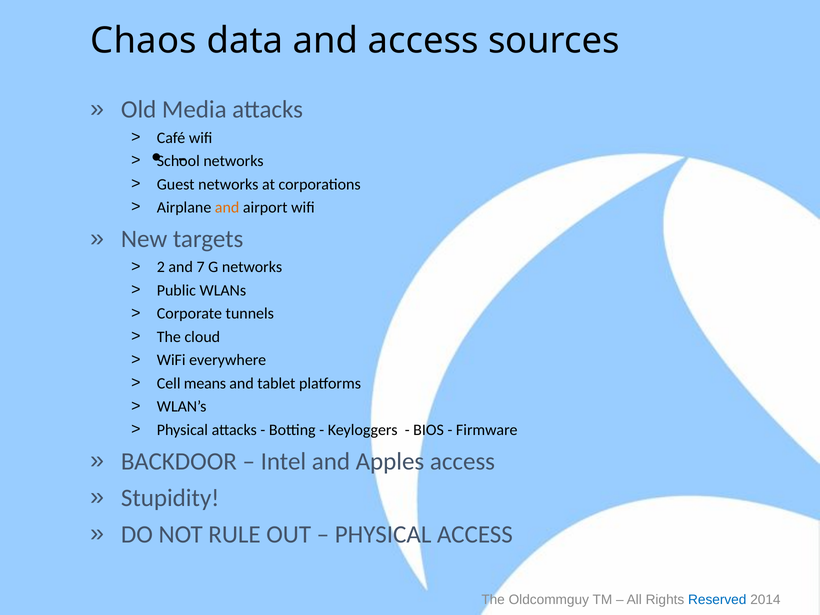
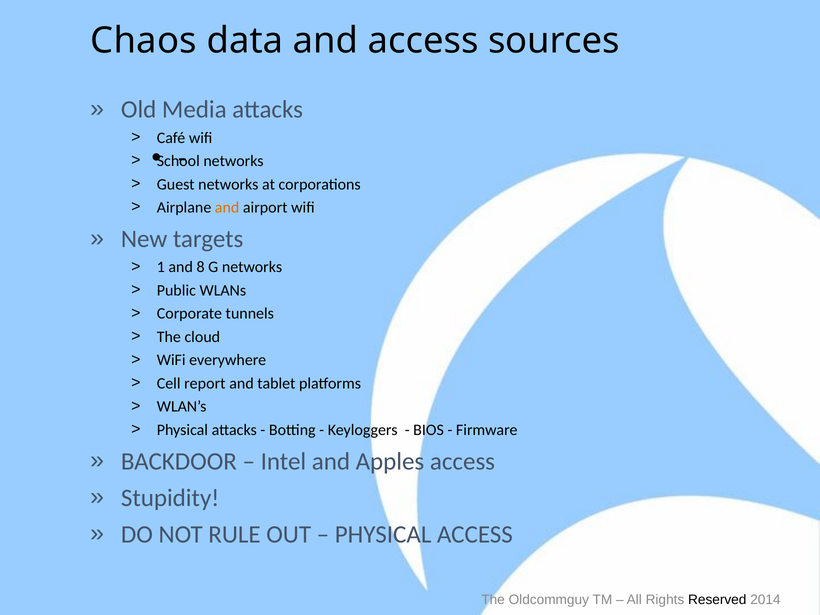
2: 2 -> 1
7: 7 -> 8
means: means -> report
Reserved colour: blue -> black
